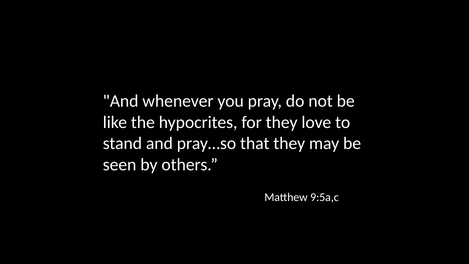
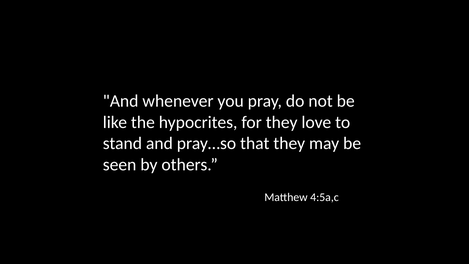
9:5a,c: 9:5a,c -> 4:5a,c
